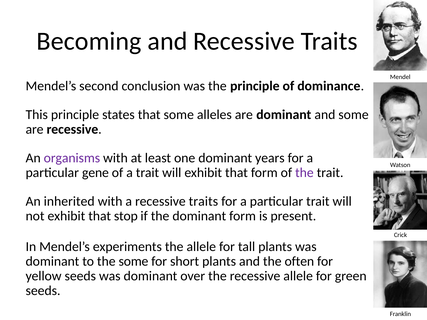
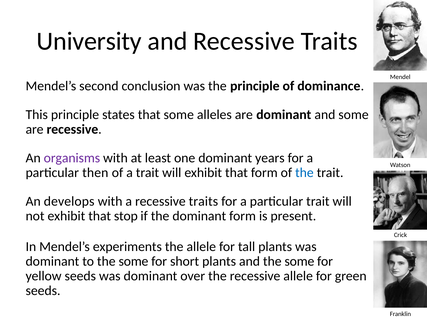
Becoming: Becoming -> University
gene: gene -> then
the at (304, 173) colour: purple -> blue
inherited: inherited -> develops
and the often: often -> some
